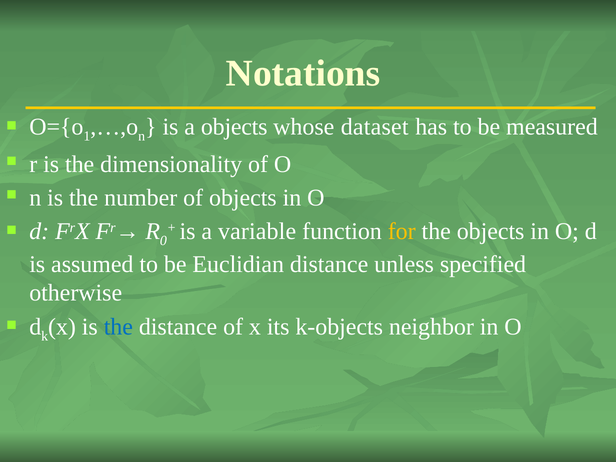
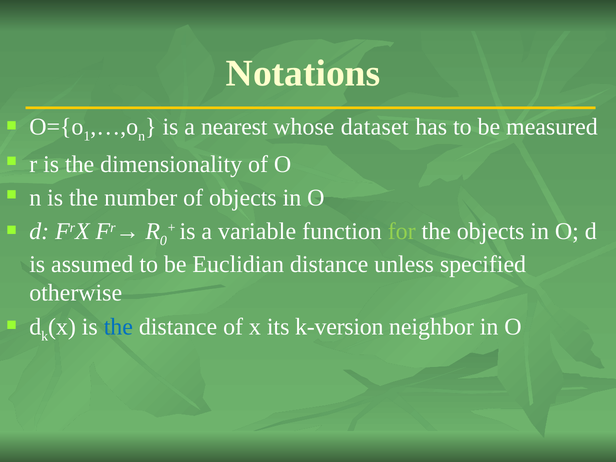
a objects: objects -> nearest
for colour: yellow -> light green
k-objects: k-objects -> k-version
